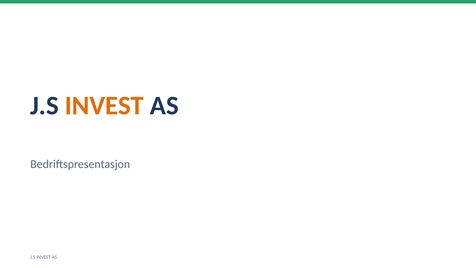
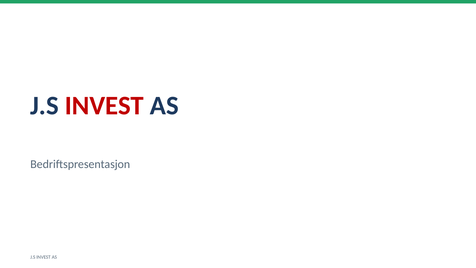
INVEST at (104, 106) colour: orange -> red
